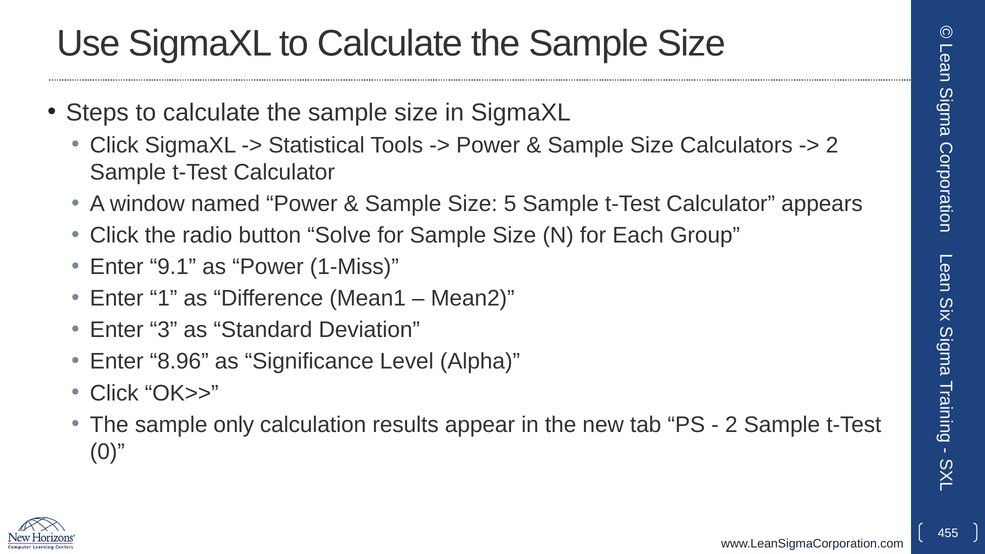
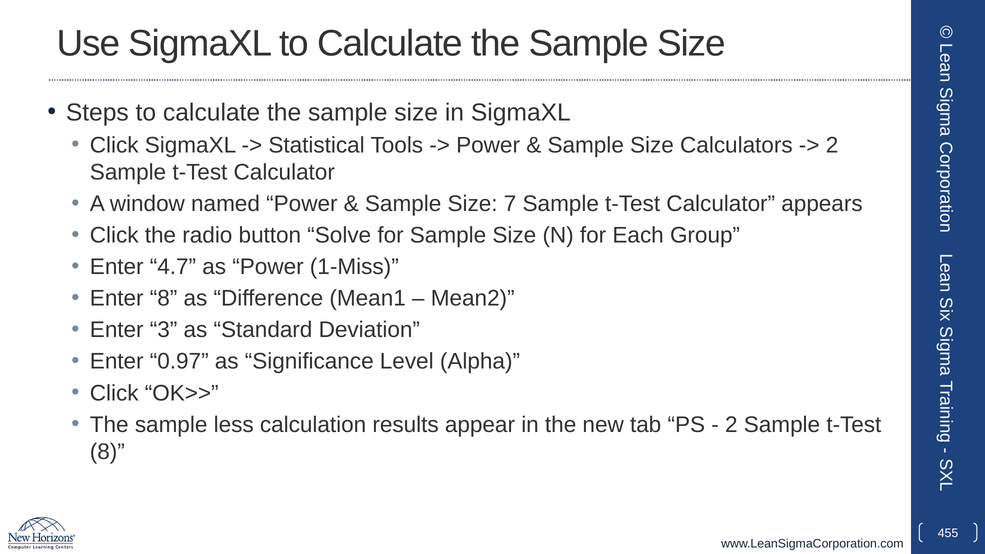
5: 5 -> 7
9.1: 9.1 -> 4.7
Enter 1: 1 -> 8
8.96: 8.96 -> 0.97
only: only -> less
0 at (107, 452): 0 -> 8
